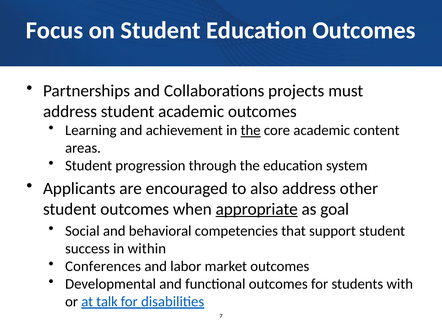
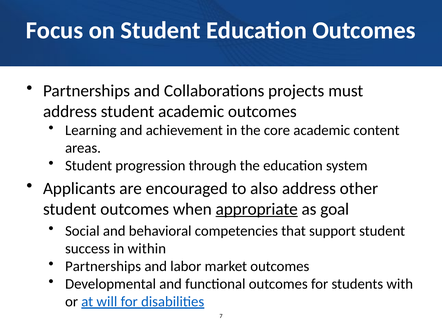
the at (251, 131) underline: present -> none
Conferences at (103, 267): Conferences -> Partnerships
talk: talk -> will
